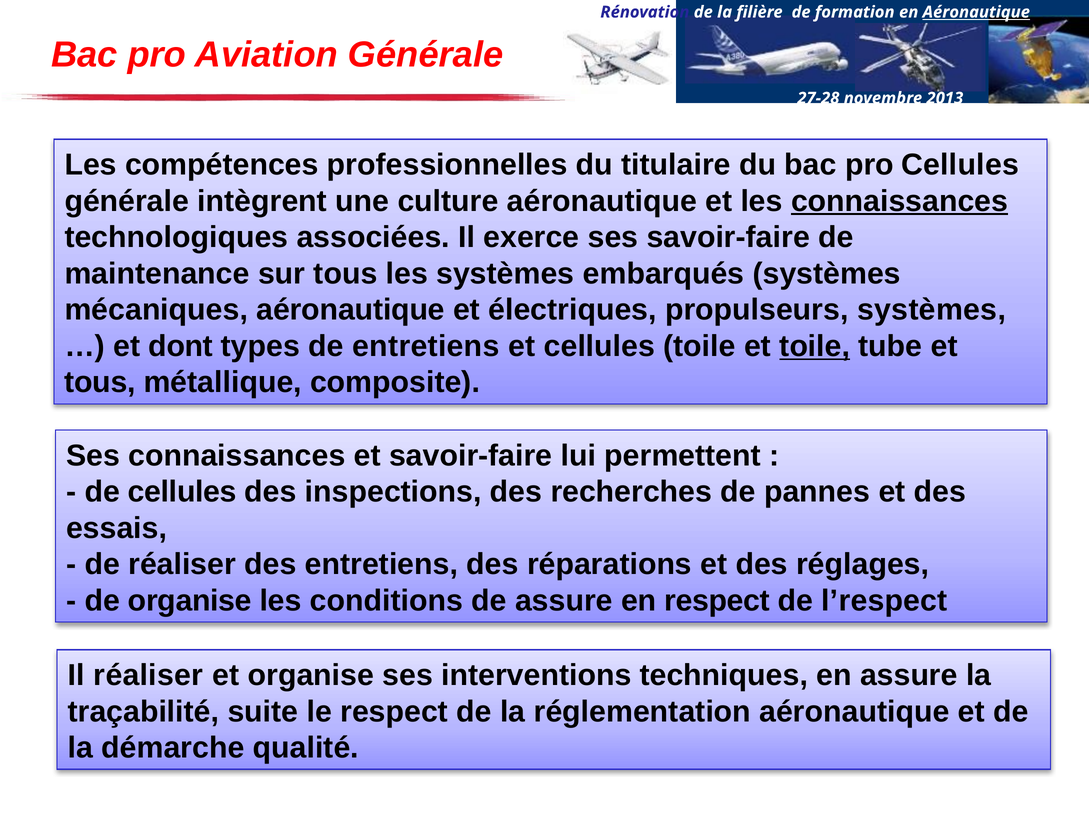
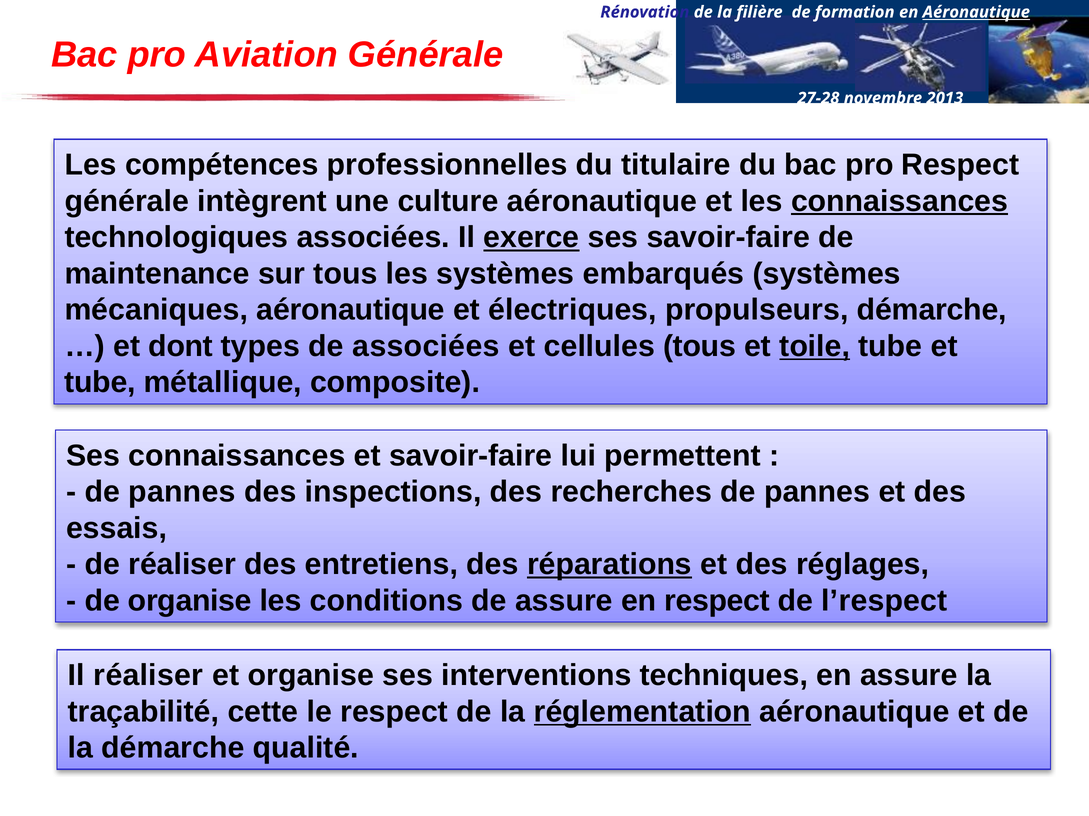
pro Cellules: Cellules -> Respect
exerce underline: none -> present
propulseurs systèmes: systèmes -> démarche
de entretiens: entretiens -> associées
cellules toile: toile -> tous
tous at (100, 383): tous -> tube
cellules at (182, 492): cellules -> pannes
réparations underline: none -> present
suite: suite -> cette
réglementation underline: none -> present
